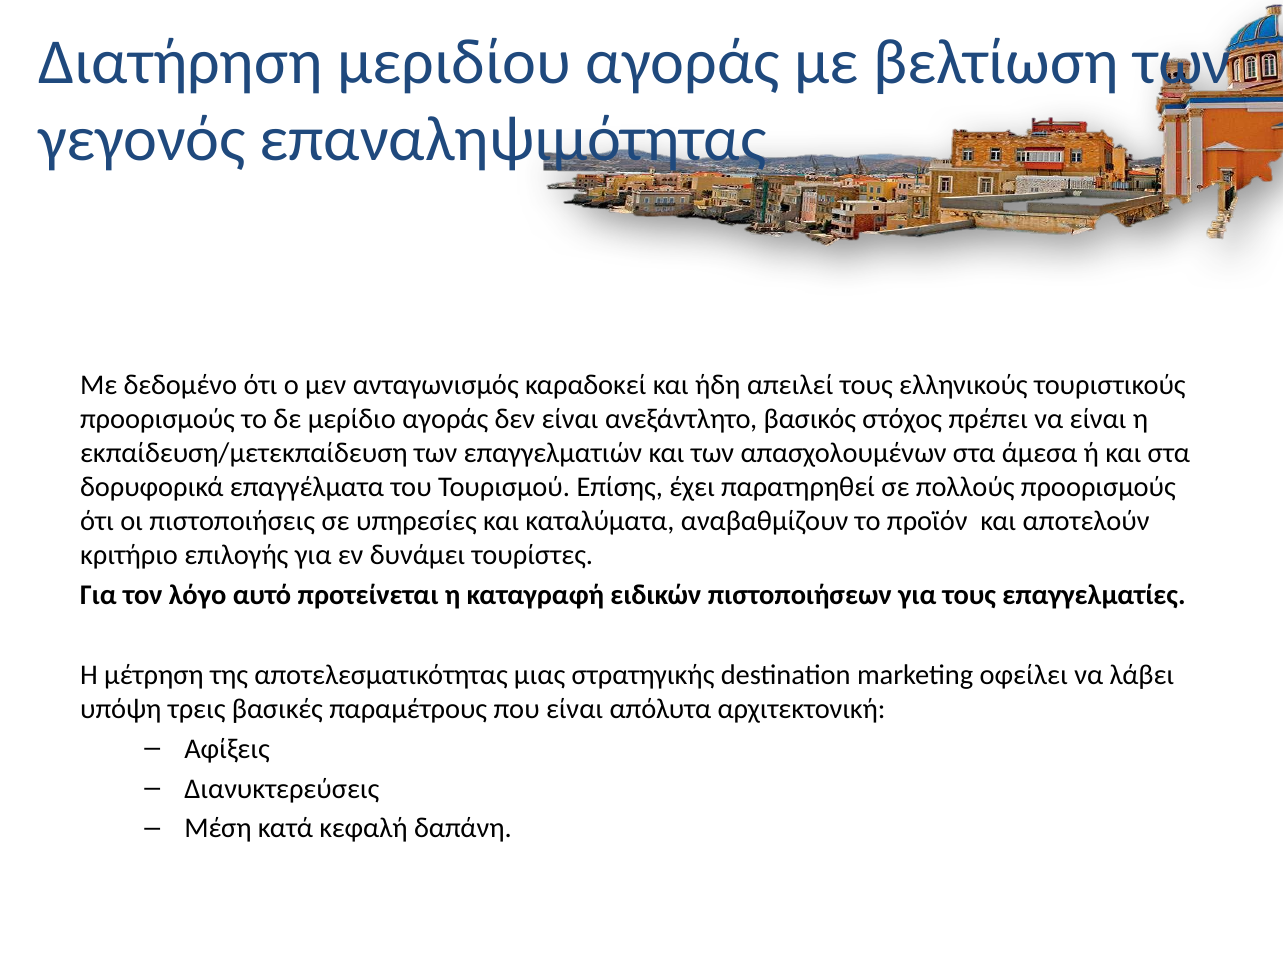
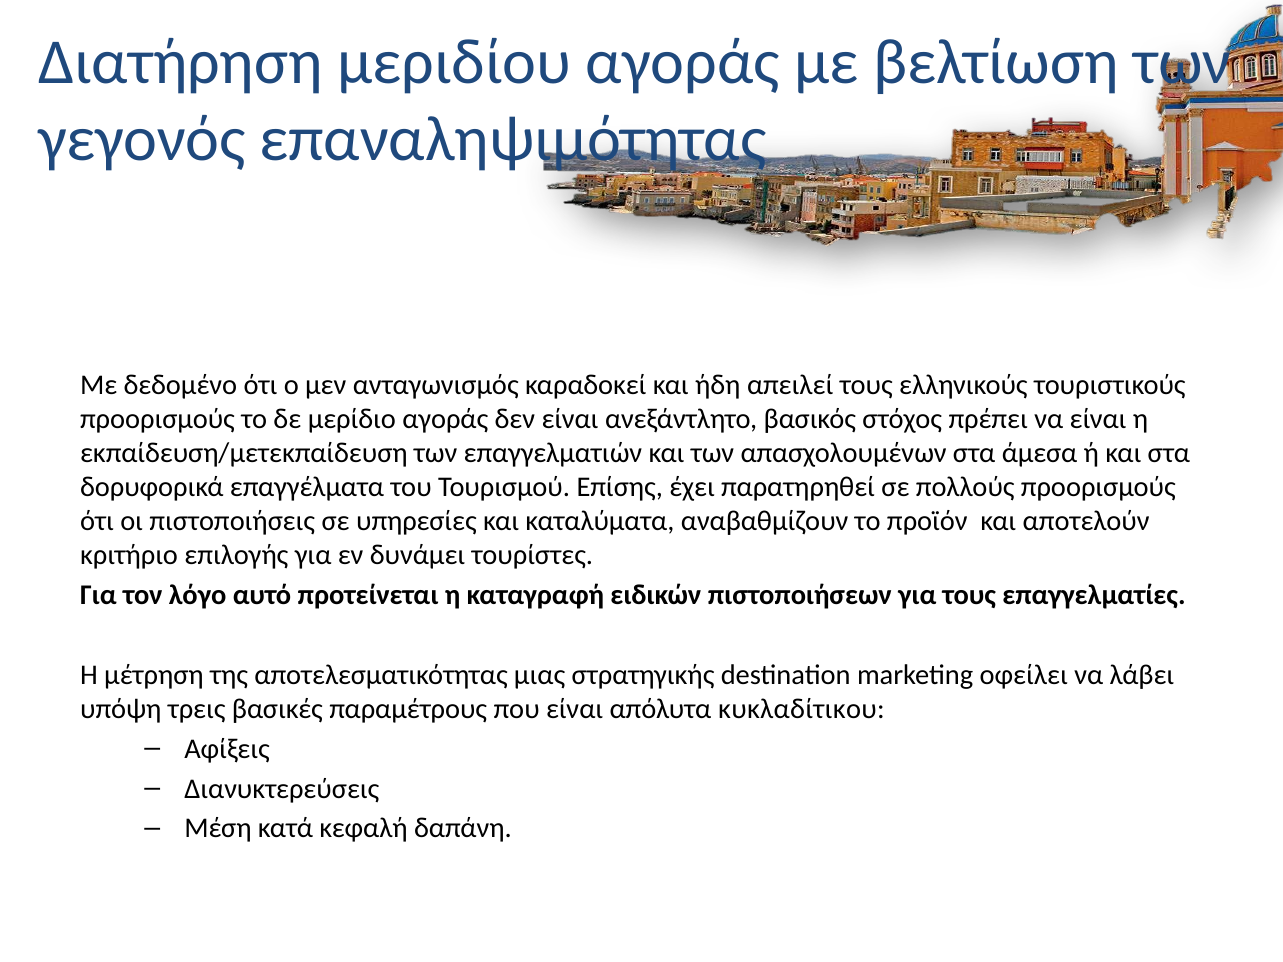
αρχιτεκτονική: αρχιτεκτονική -> κυκλαδίτικου
